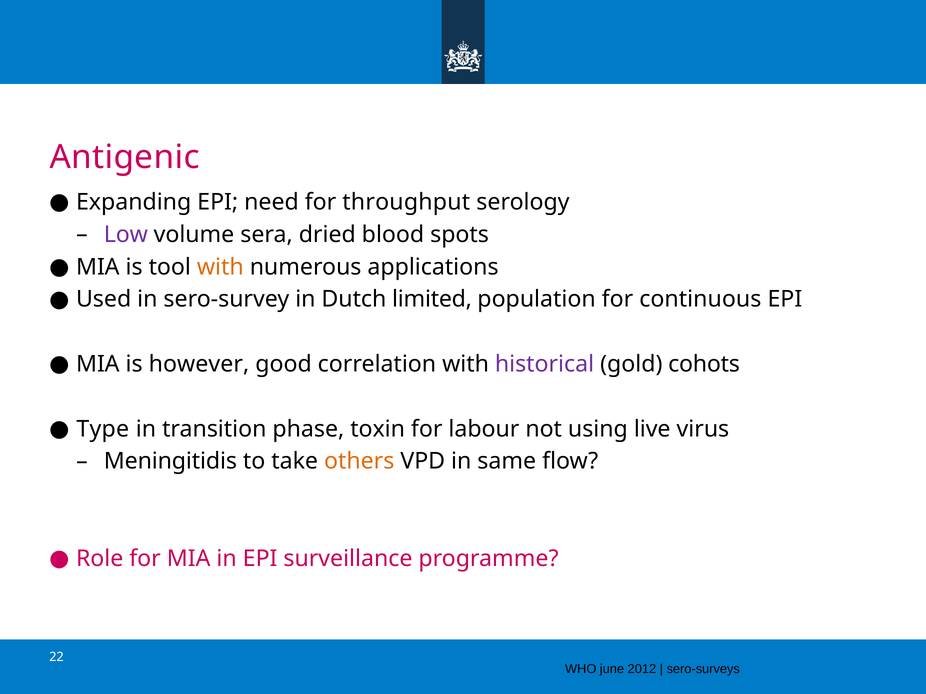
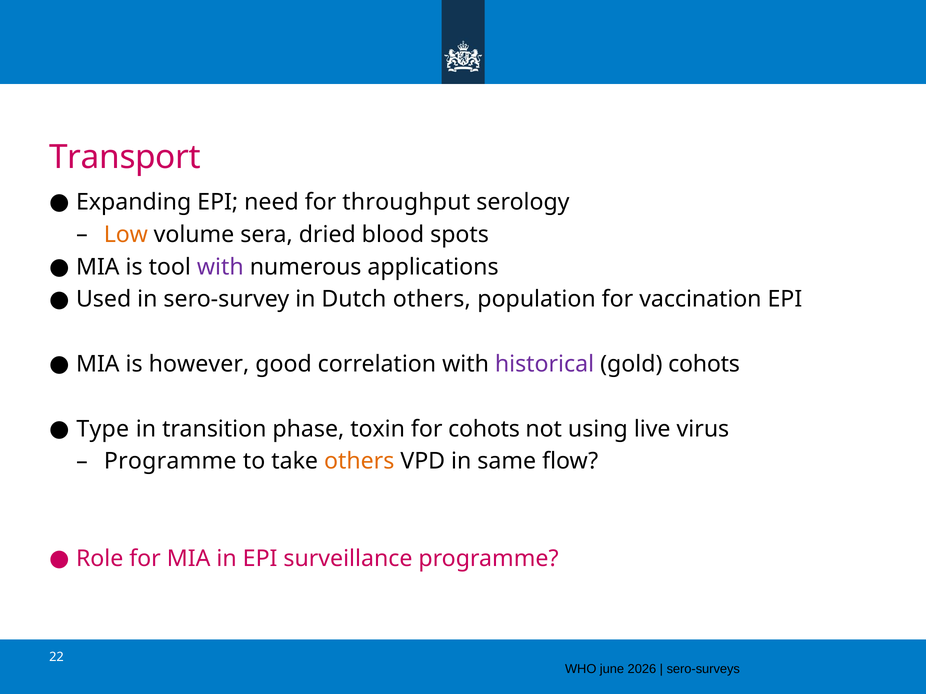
Antigenic: Antigenic -> Transport
Low colour: purple -> orange
with at (220, 267) colour: orange -> purple
Dutch limited: limited -> others
continuous: continuous -> vaccination
for labour: labour -> cohots
Meningitidis at (170, 462): Meningitidis -> Programme
2012: 2012 -> 2026
